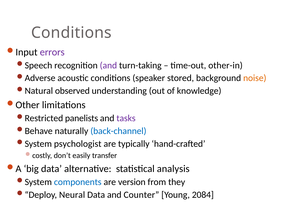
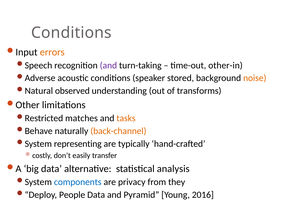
errors colour: purple -> orange
knowledge: knowledge -> transforms
panelists: panelists -> matches
tasks colour: purple -> orange
back-channel colour: blue -> orange
psychologist: psychologist -> representing
version: version -> privacy
Neural: Neural -> People
Counter: Counter -> Pyramid
2084: 2084 -> 2016
